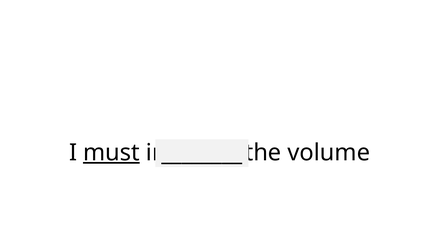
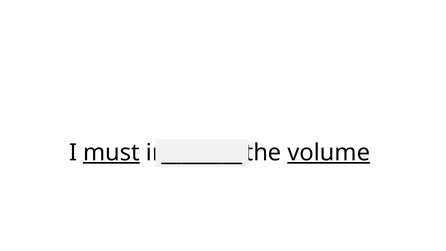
volume underline: none -> present
